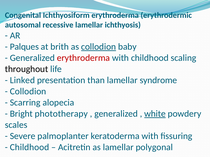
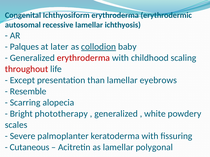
brith: brith -> later
throughout colour: black -> red
Linked: Linked -> Except
syndrome: syndrome -> eyebrows
Collodion at (28, 92): Collodion -> Resemble
white underline: present -> none
Childhood at (29, 148): Childhood -> Cutaneous
